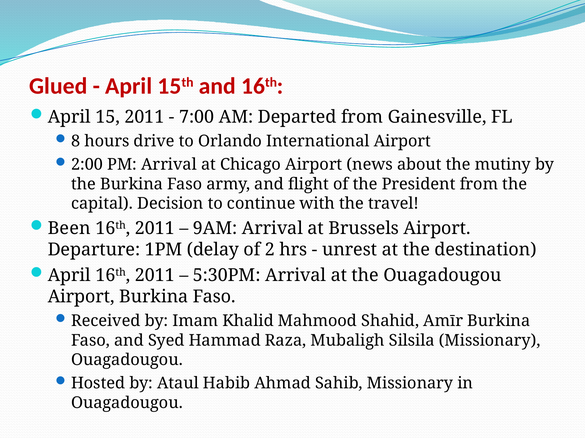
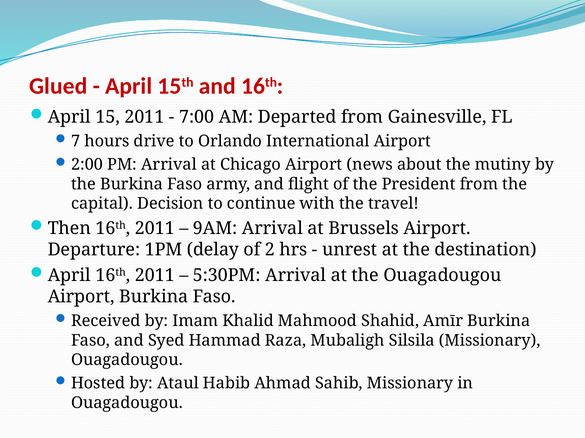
8: 8 -> 7
Been: Been -> Then
